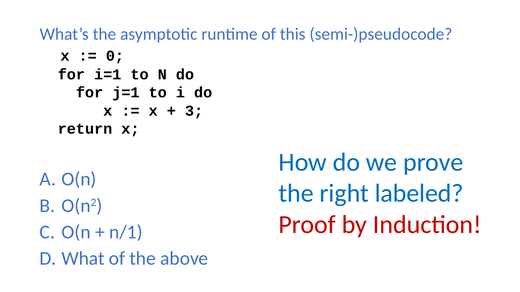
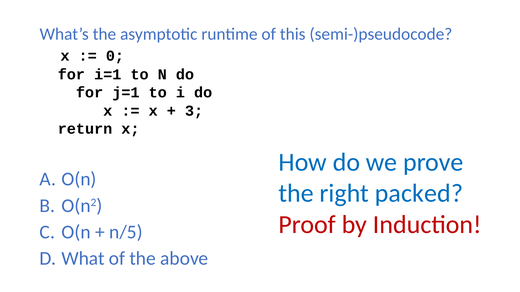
labeled: labeled -> packed
n/1: n/1 -> n/5
